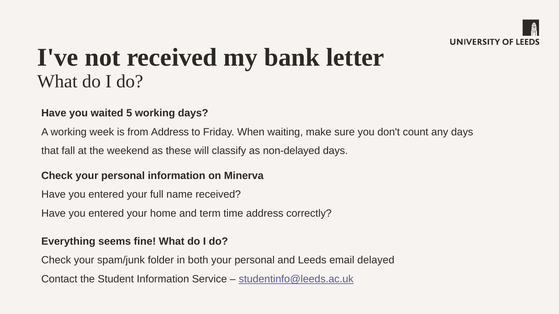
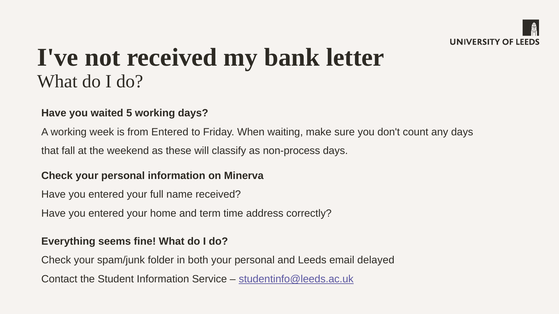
from Address: Address -> Entered
non-delayed: non-delayed -> non-process
